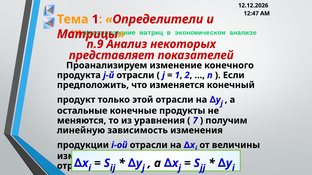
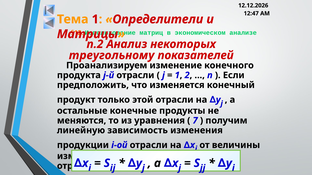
п.9: п.9 -> п.2
представляет: представляет -> треугольному
